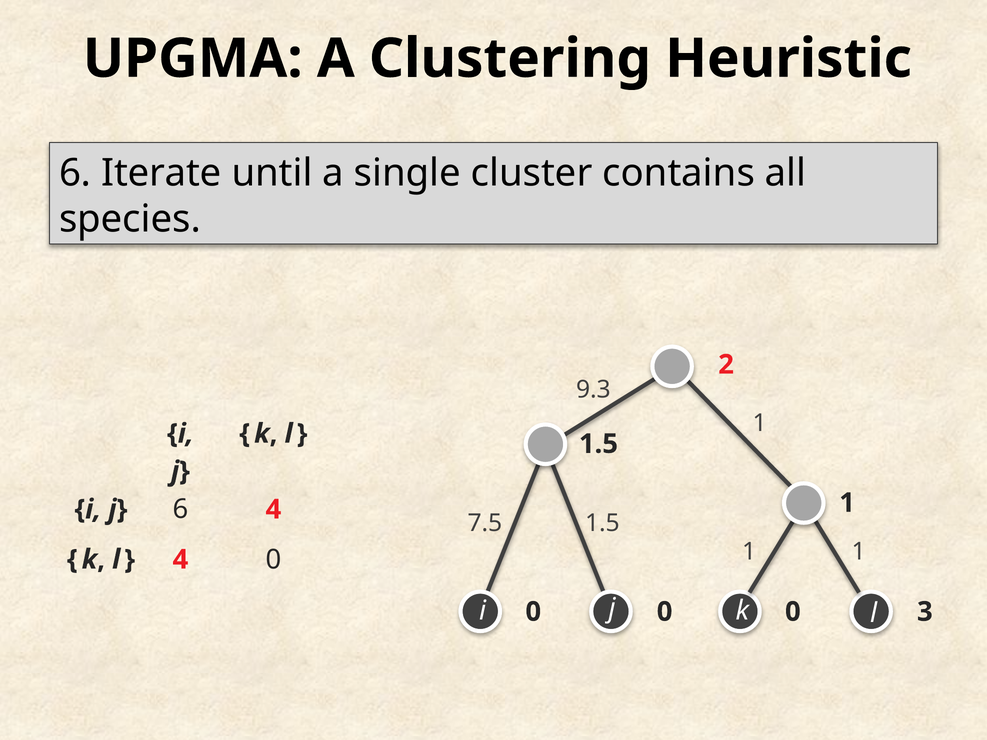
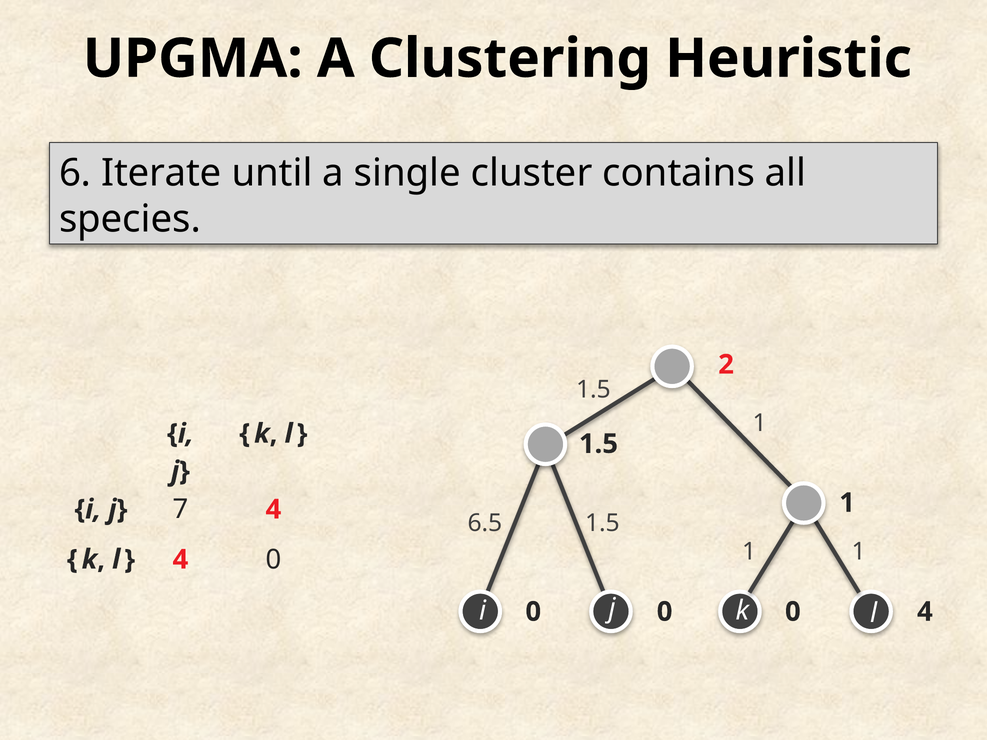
9.3 at (594, 390): 9.3 -> 1.5
j 6: 6 -> 7
7.5: 7.5 -> 6.5
l 3: 3 -> 4
